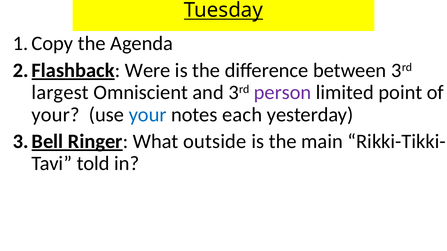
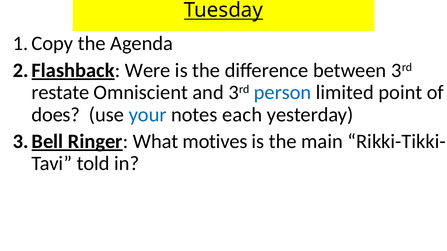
largest: largest -> restate
person colour: purple -> blue
your at (56, 115): your -> does
outside: outside -> motives
